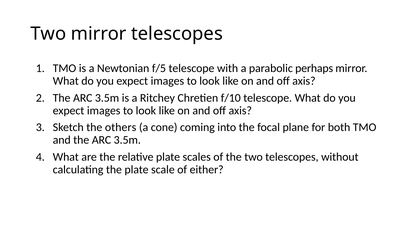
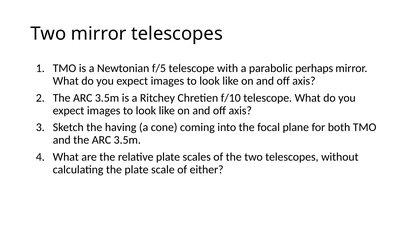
others: others -> having
